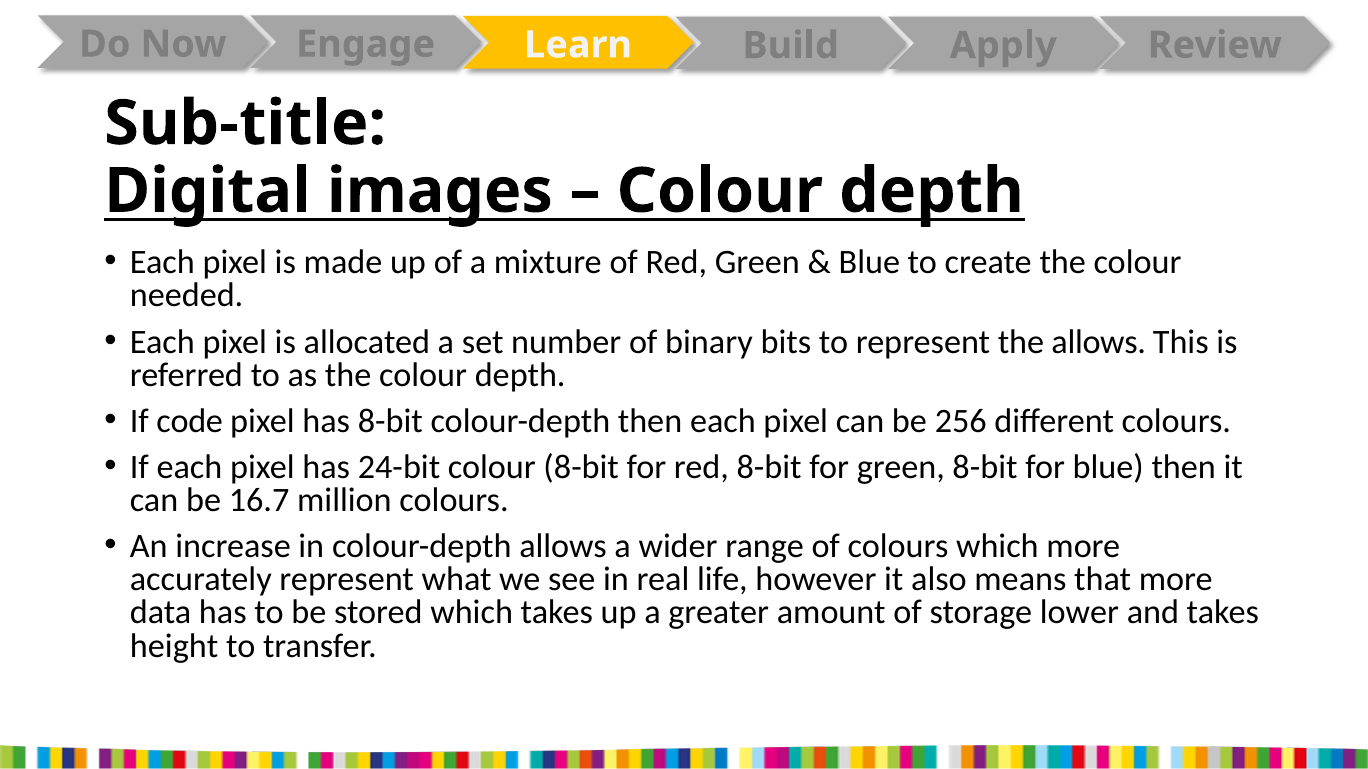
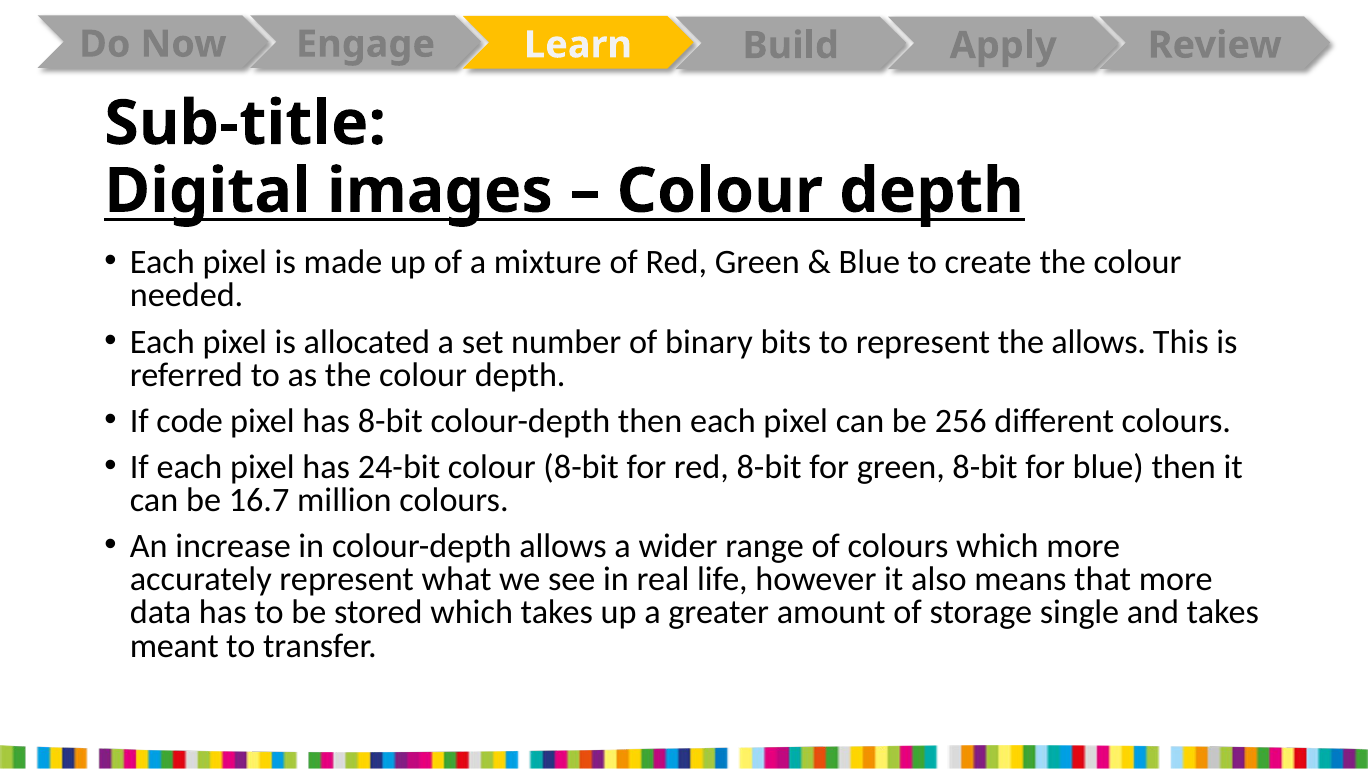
lower: lower -> single
height: height -> meant
